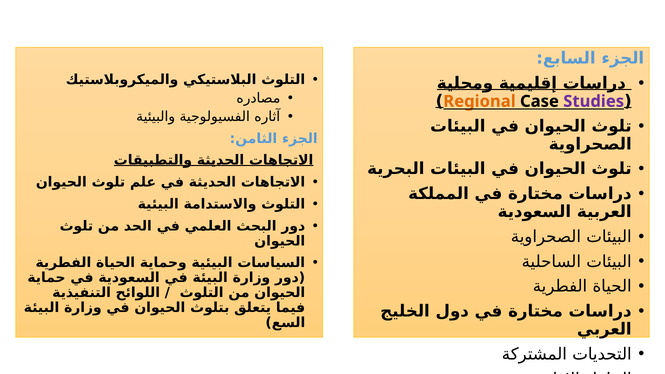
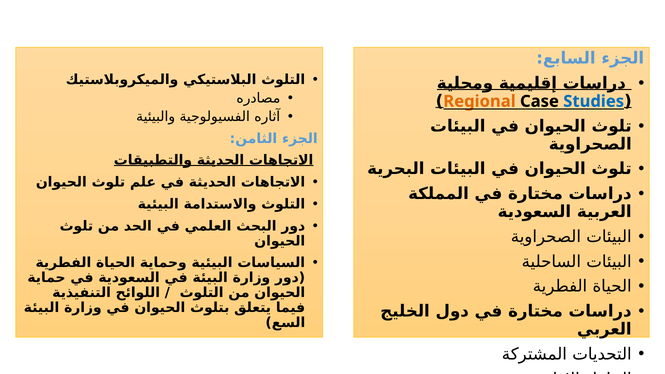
Studies colour: purple -> blue
